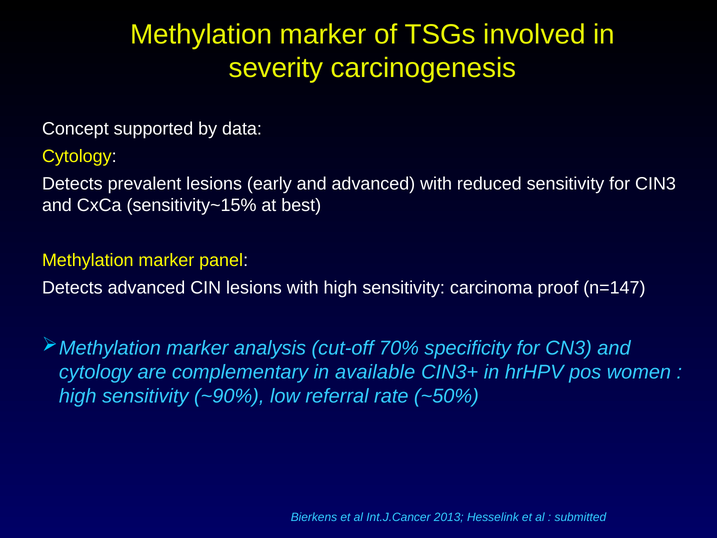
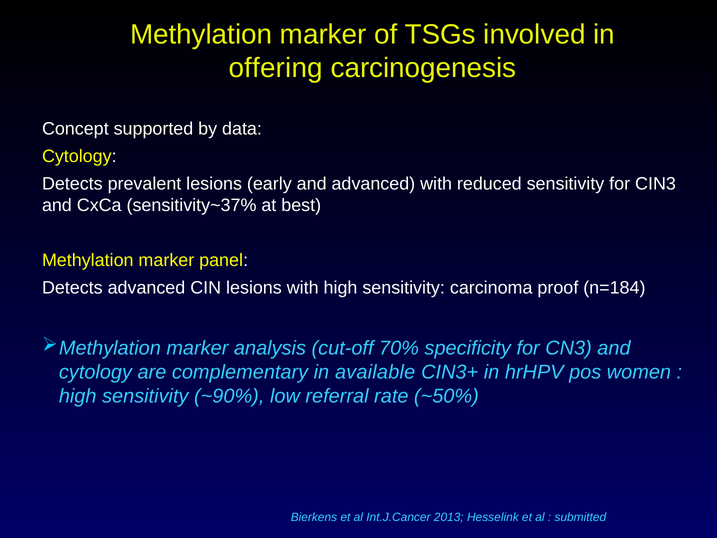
severity: severity -> offering
sensitivity~15%: sensitivity~15% -> sensitivity~37%
n=147: n=147 -> n=184
